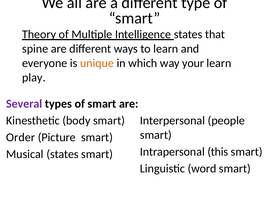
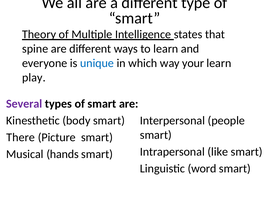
unique colour: orange -> blue
Order: Order -> There
this: this -> like
Musical states: states -> hands
